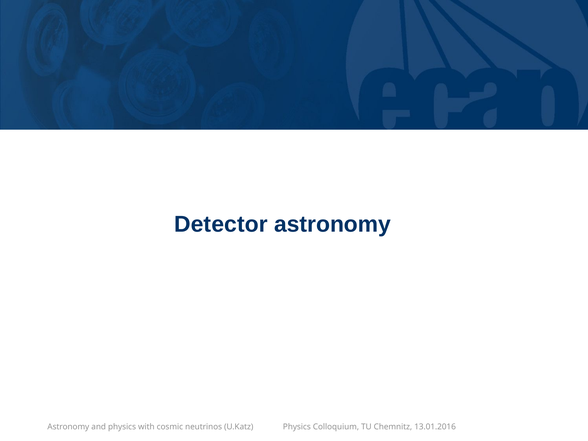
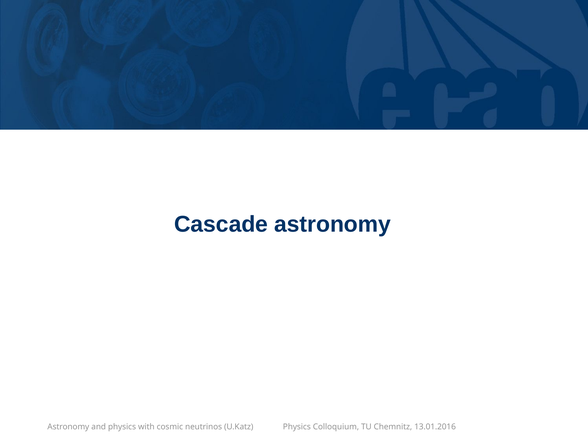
Detector: Detector -> Cascade
